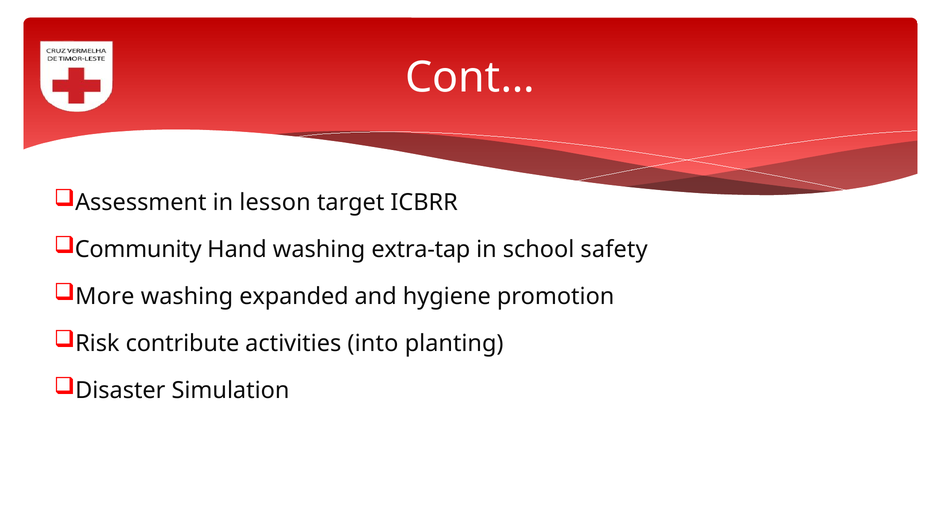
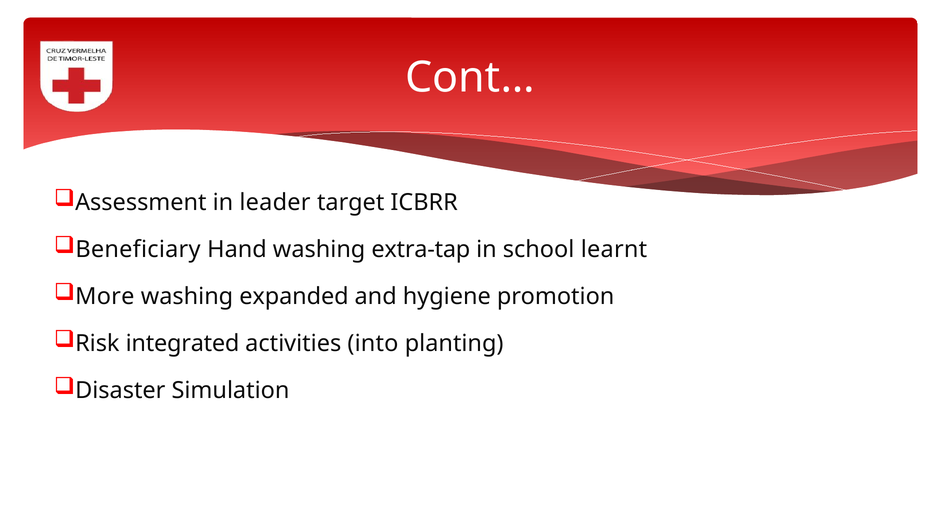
lesson: lesson -> leader
Community: Community -> Beneficiary
safety: safety -> learnt
contribute: contribute -> integrated
